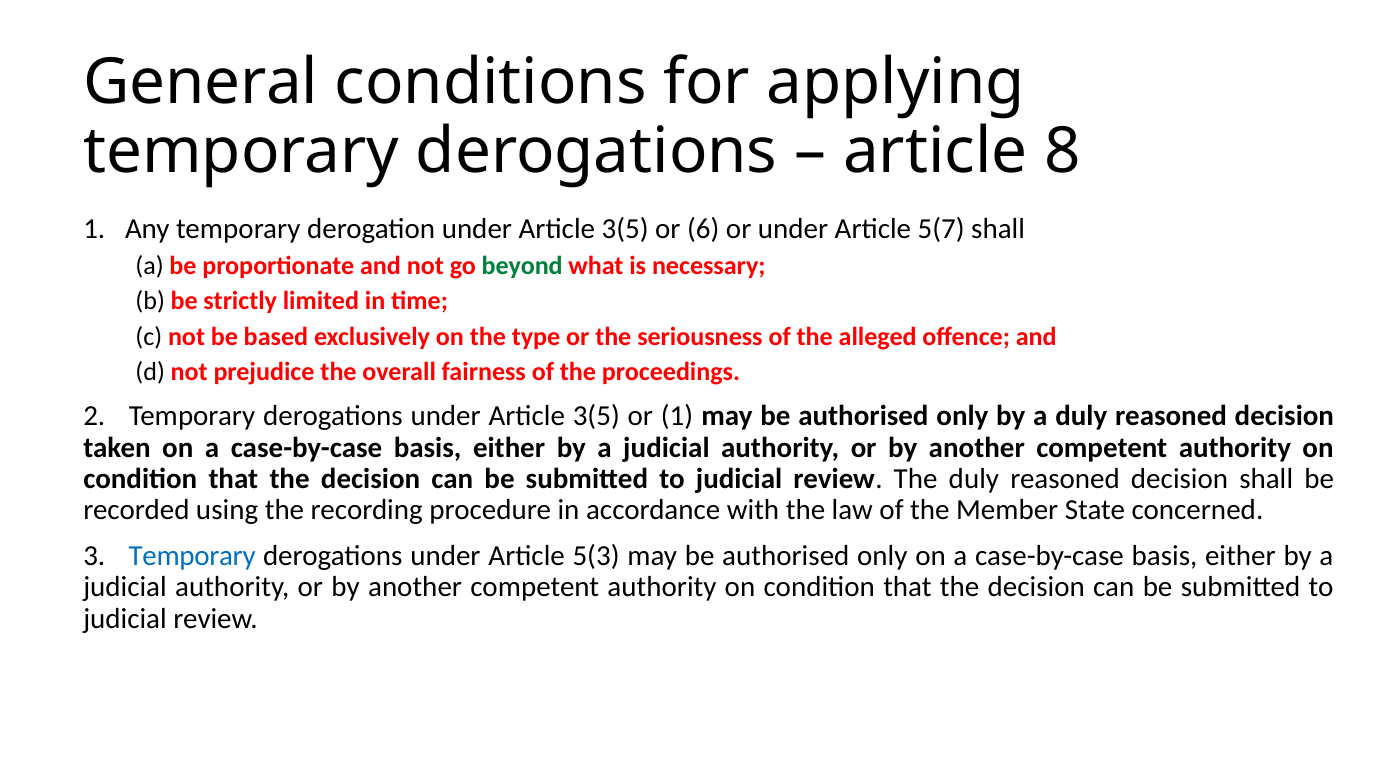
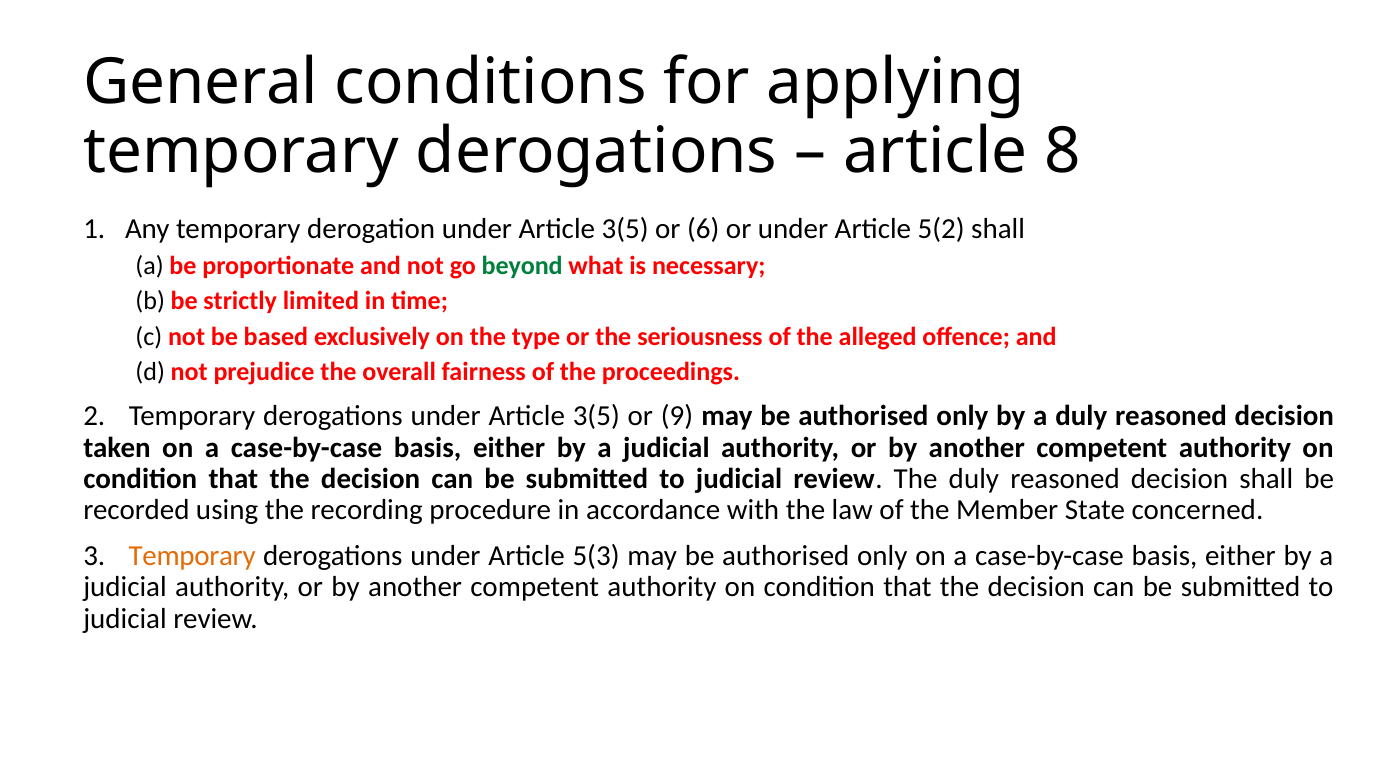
5(7: 5(7 -> 5(2
or 1: 1 -> 9
Temporary at (192, 556) colour: blue -> orange
